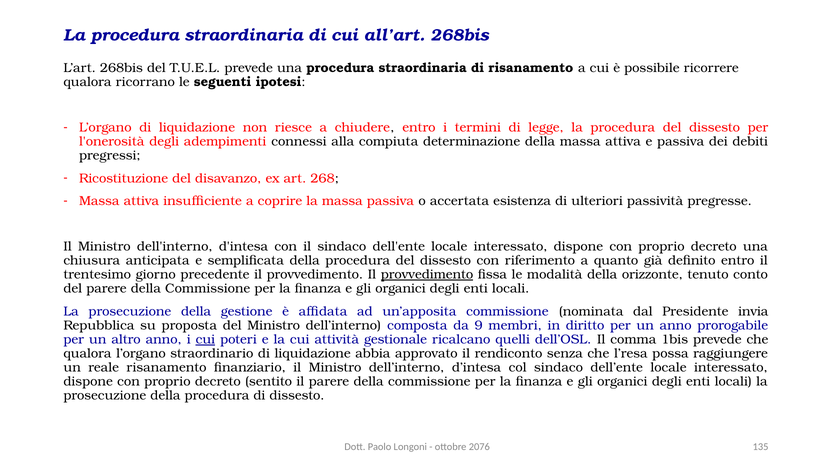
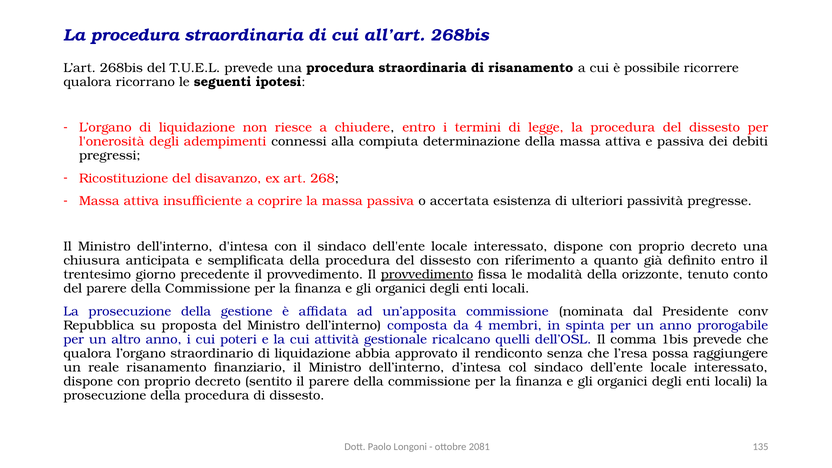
invia: invia -> conv
9: 9 -> 4
diritto: diritto -> spinta
cui at (205, 339) underline: present -> none
2076: 2076 -> 2081
